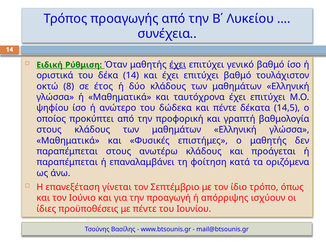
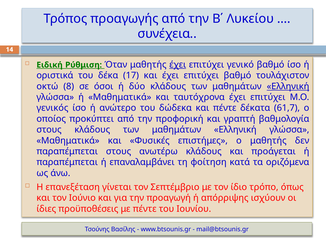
δέκα 14: 14 -> 17
έτος: έτος -> όσοι
Ελληνική at (288, 86) underline: none -> present
ψηφίου: ψηφίου -> γενικός
14,5: 14,5 -> 61,7
